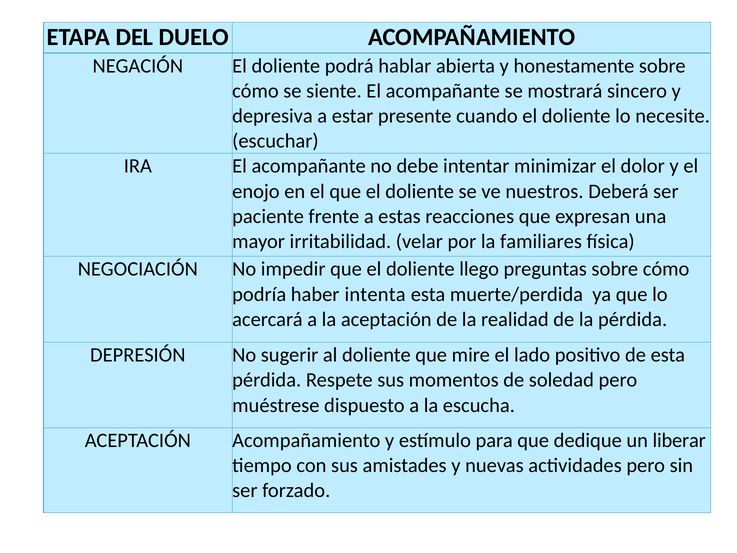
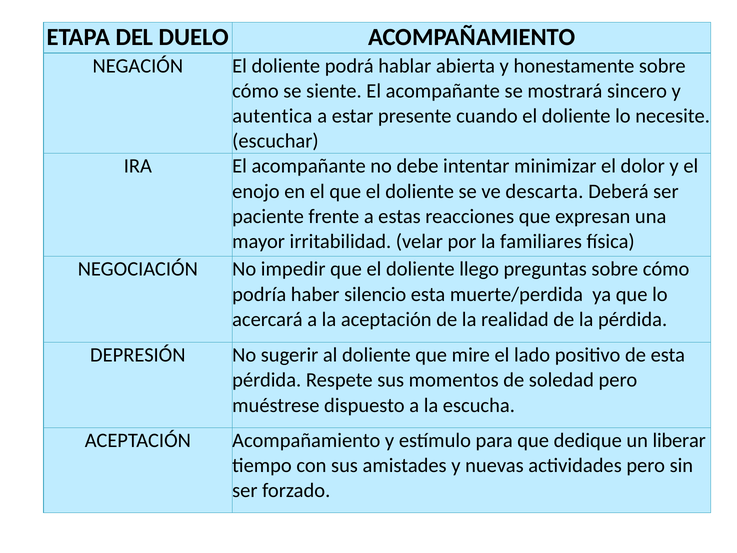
depresiva: depresiva -> autentica
nuestros: nuestros -> descarta
intenta: intenta -> silencio
